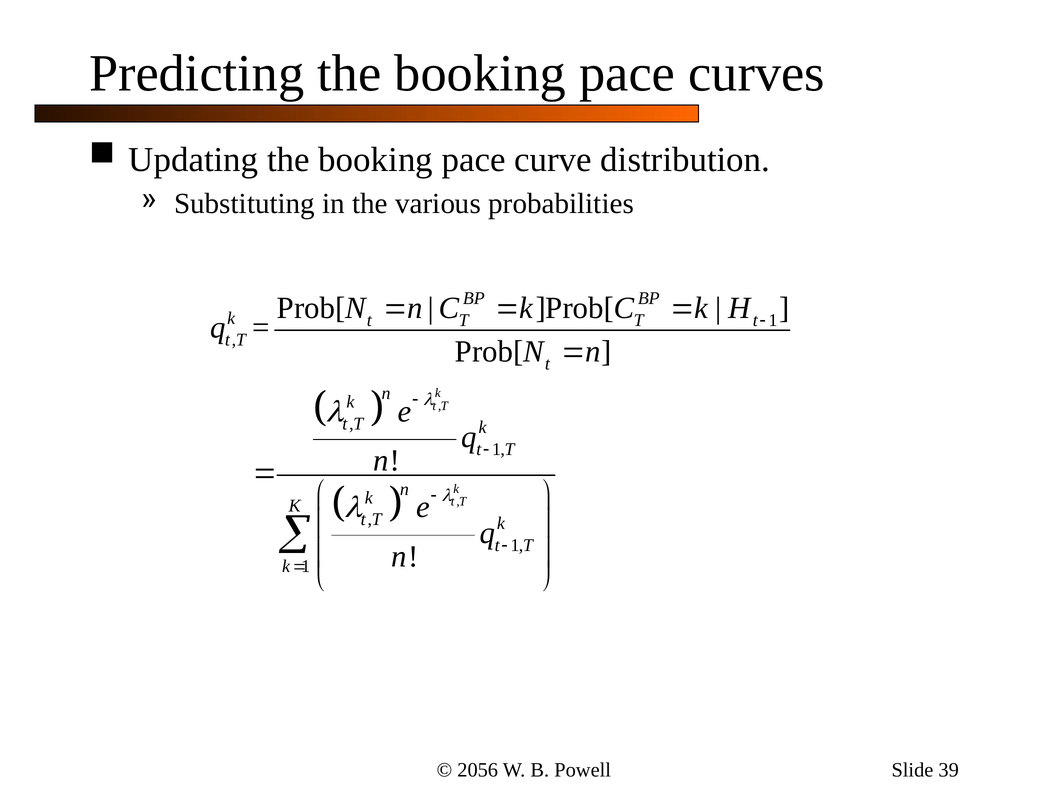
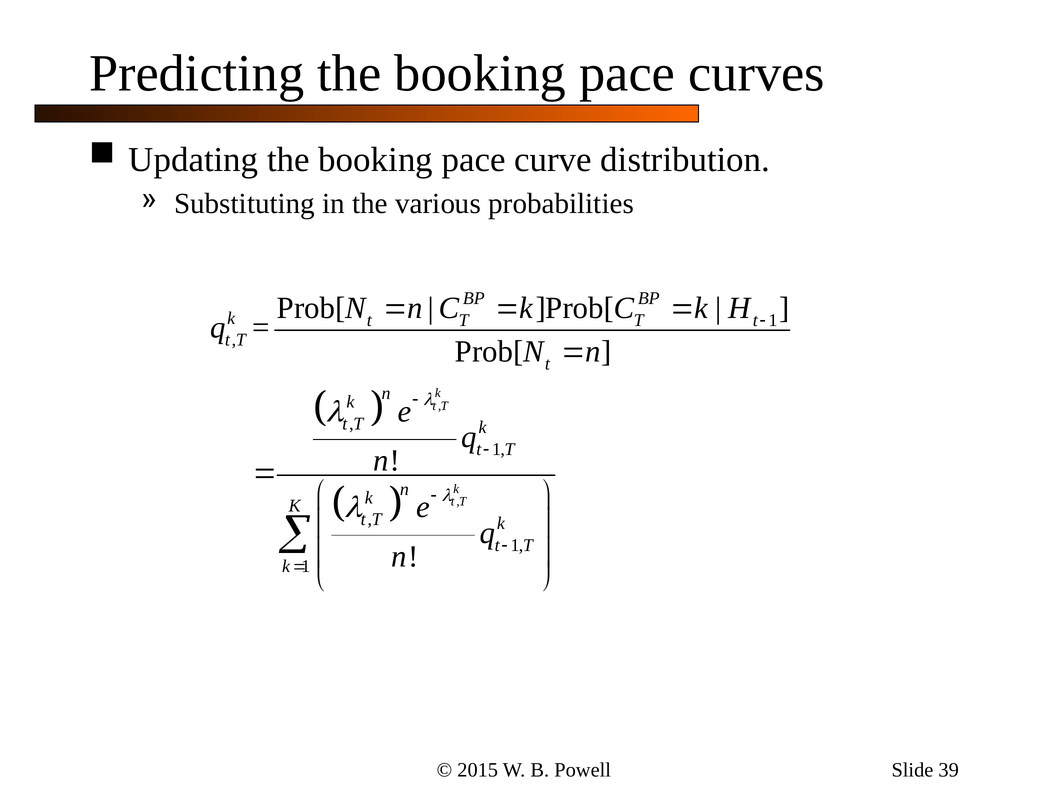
2056: 2056 -> 2015
